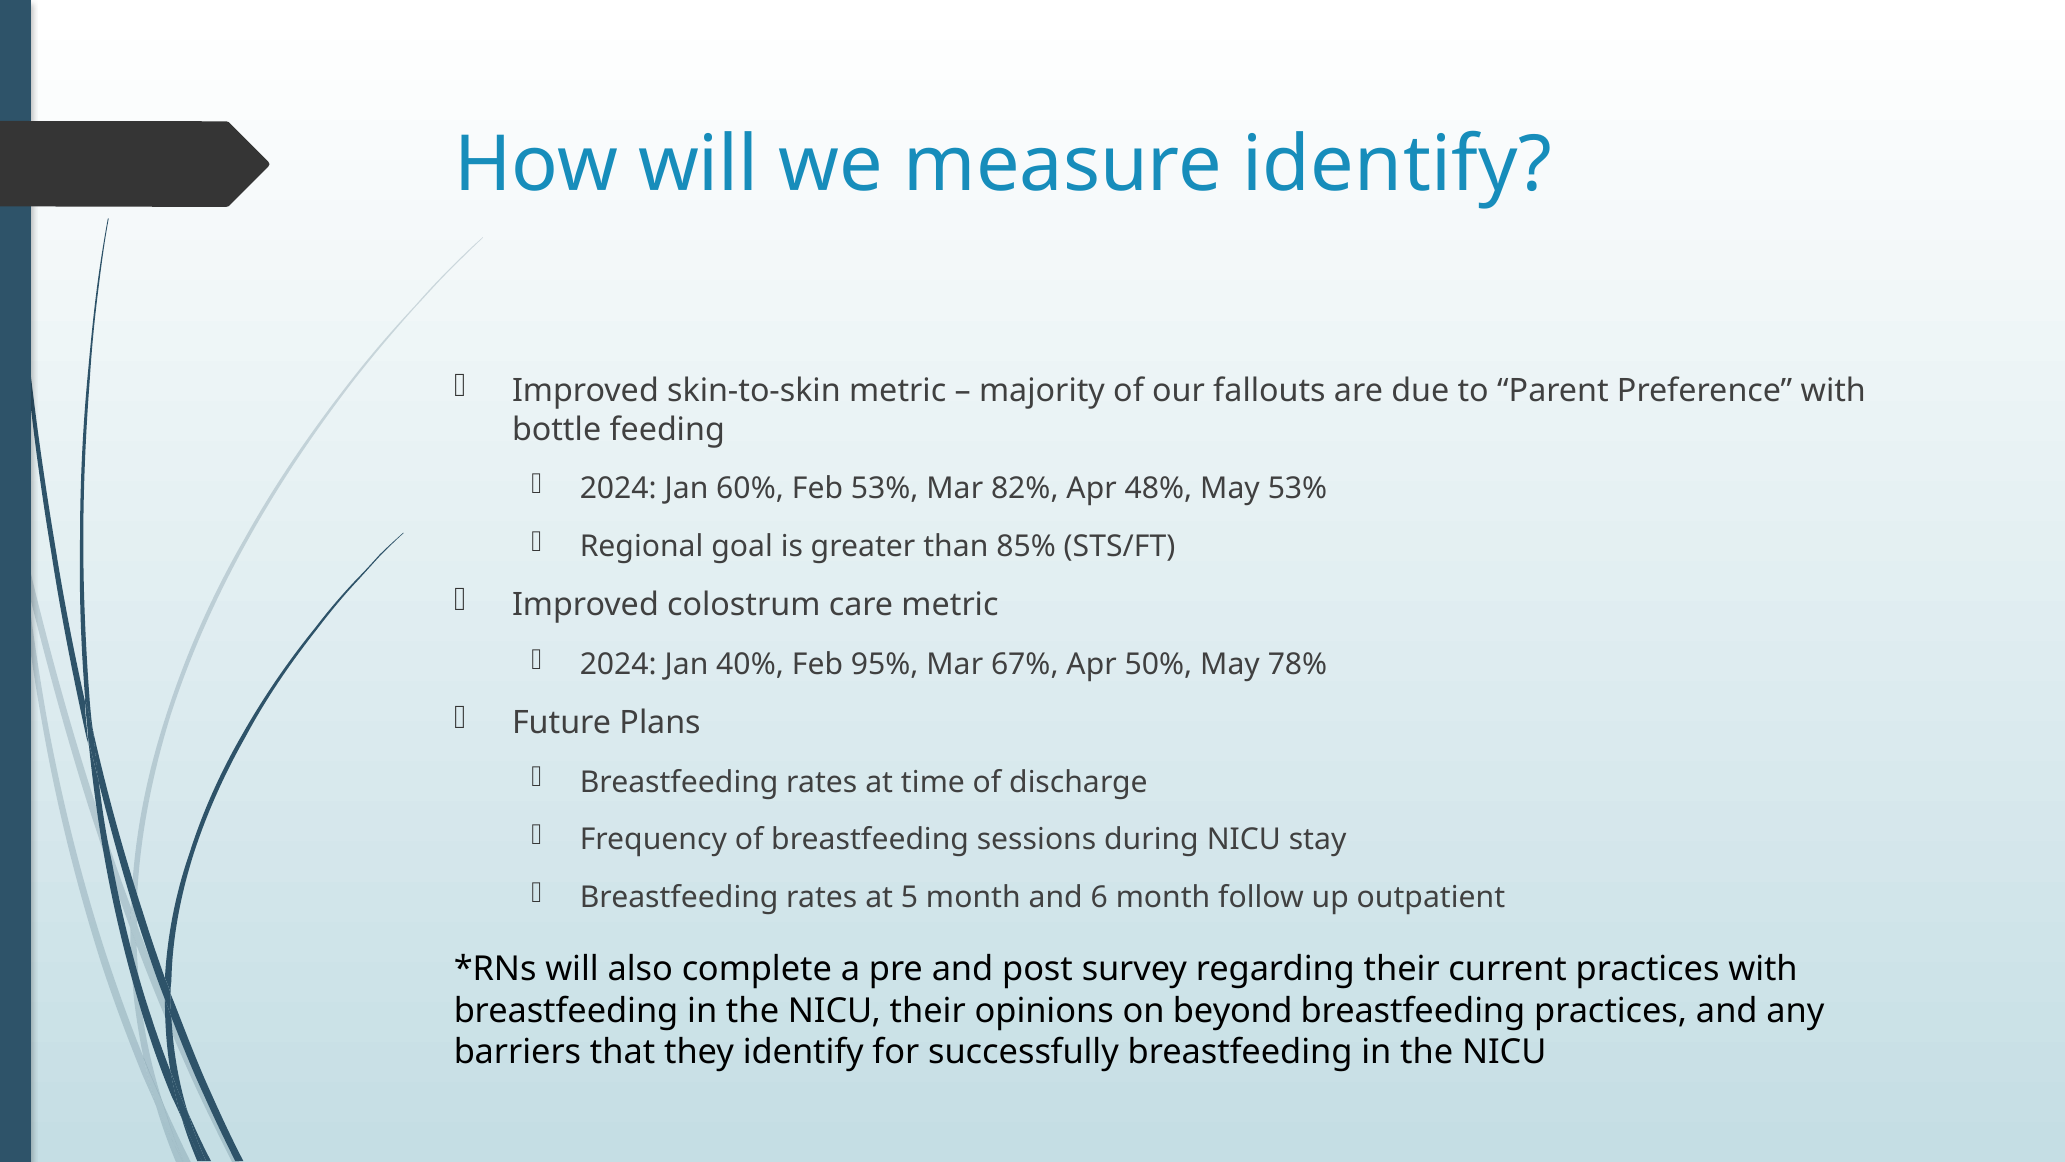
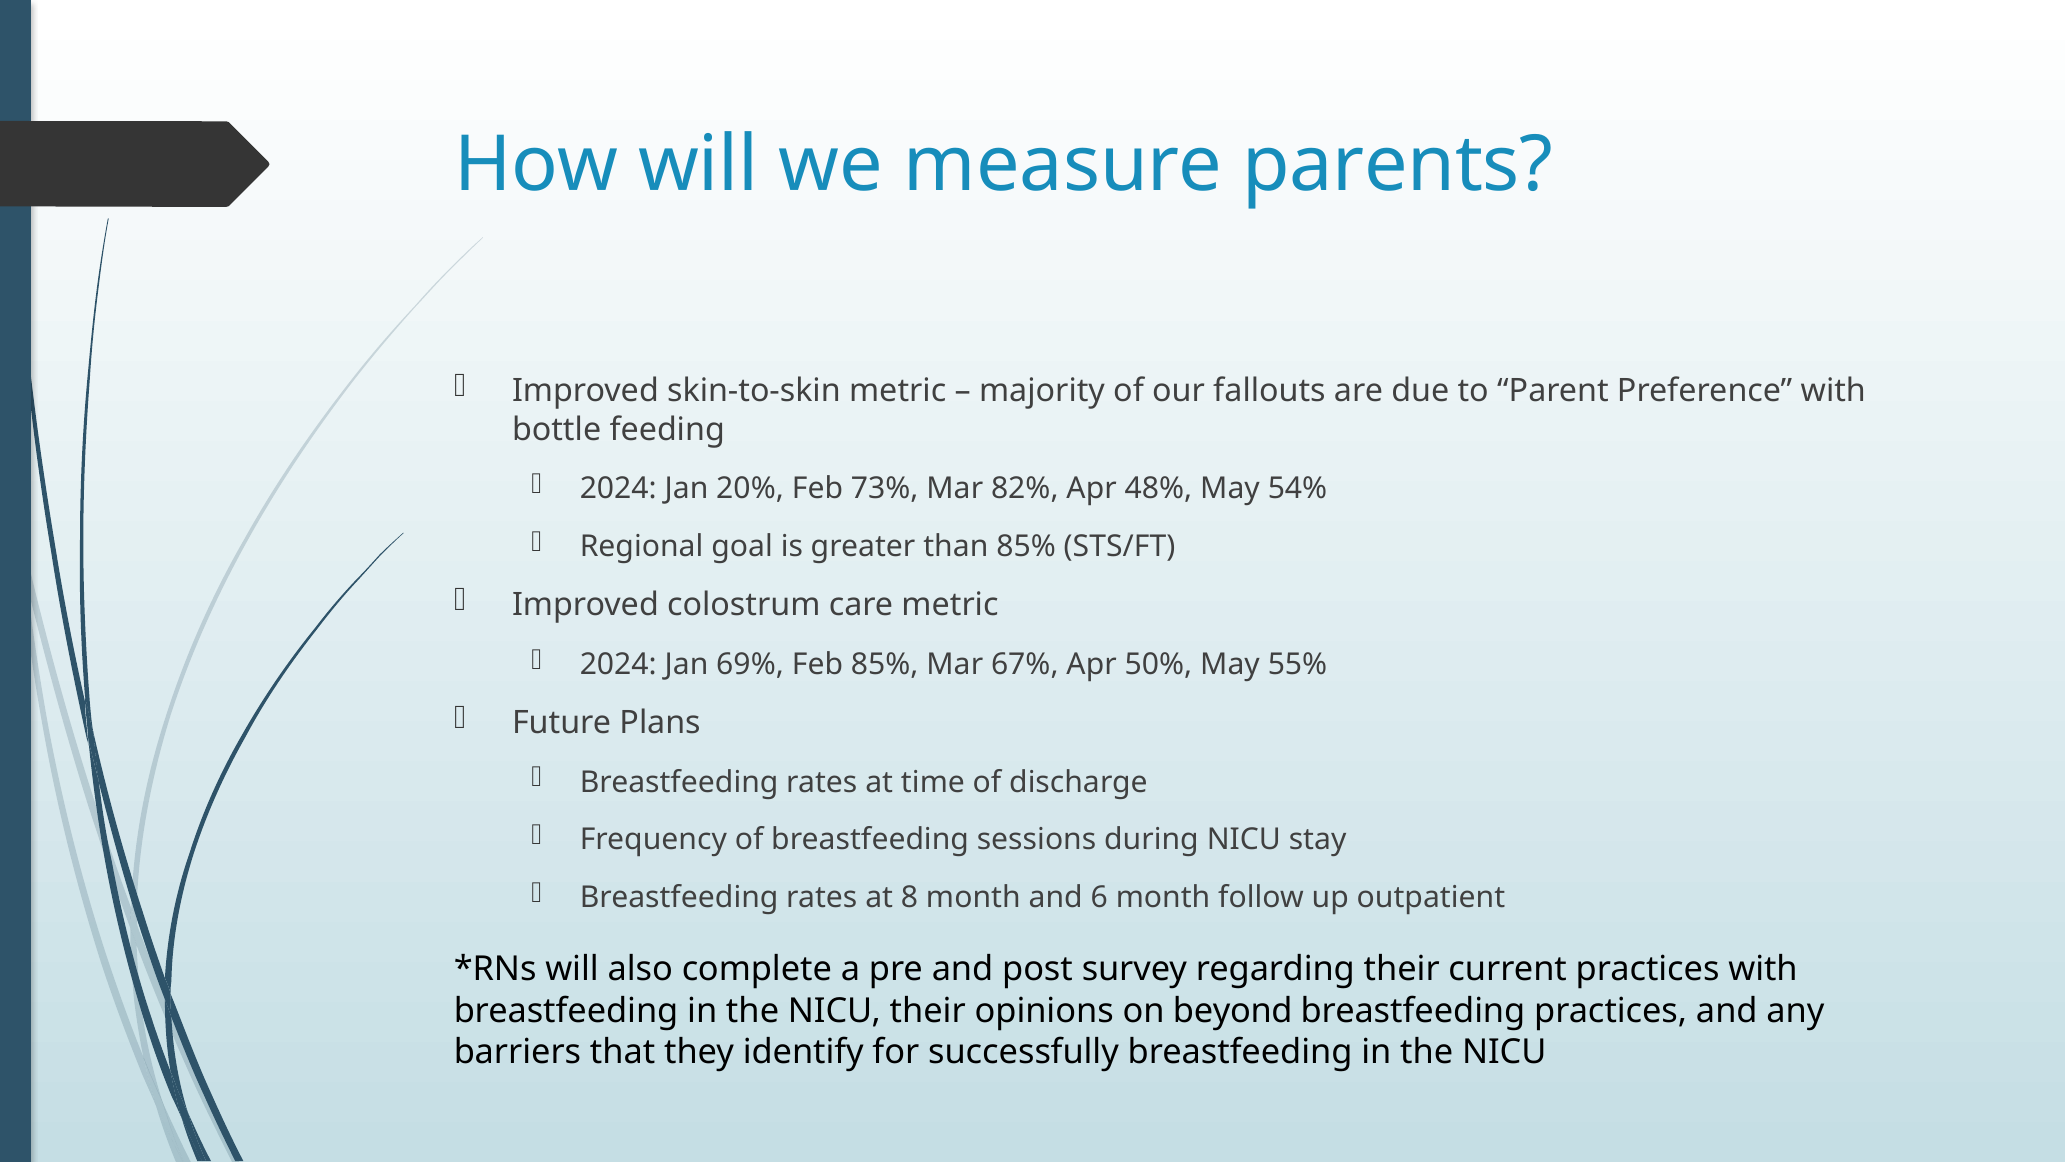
measure identify: identify -> parents
60%: 60% -> 20%
Feb 53%: 53% -> 73%
May 53%: 53% -> 54%
40%: 40% -> 69%
Feb 95%: 95% -> 85%
78%: 78% -> 55%
5: 5 -> 8
